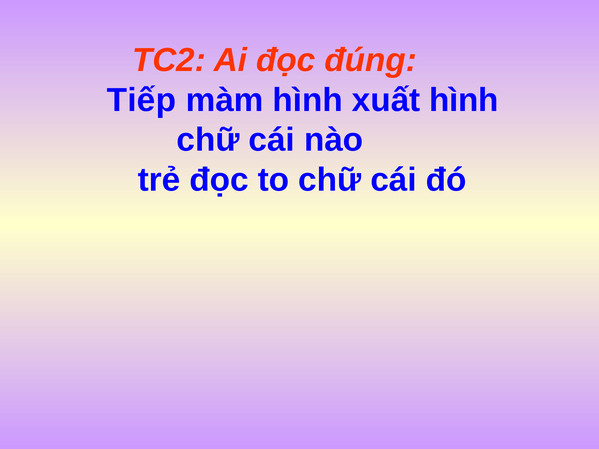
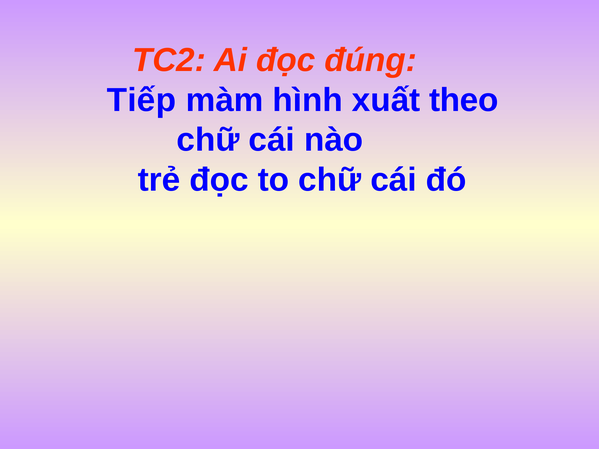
xuất hình: hình -> theo
